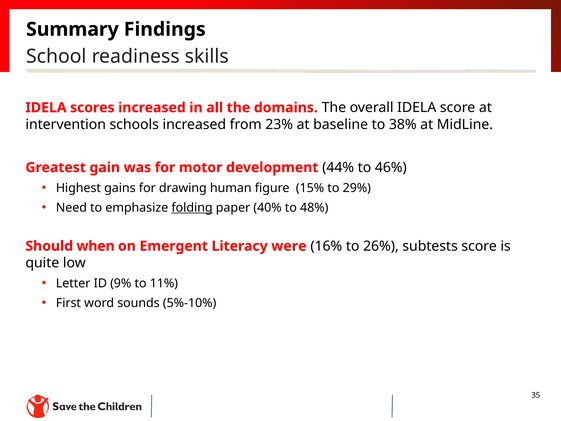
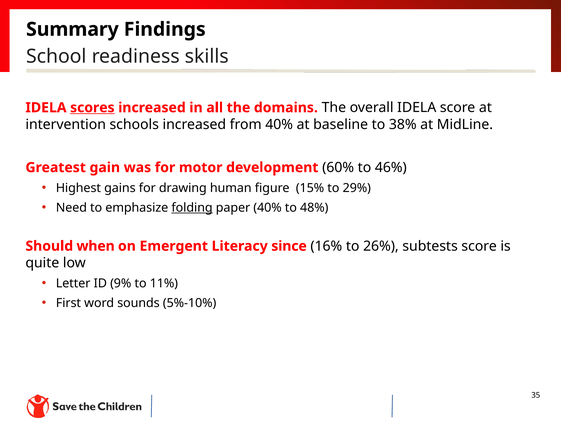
scores underline: none -> present
from 23%: 23% -> 40%
44%: 44% -> 60%
were: were -> since
